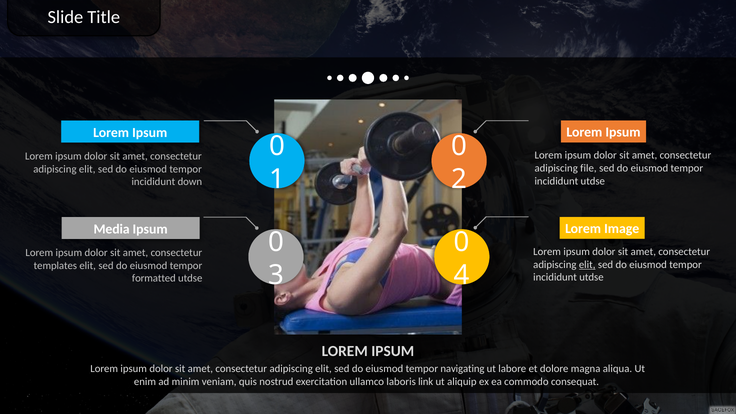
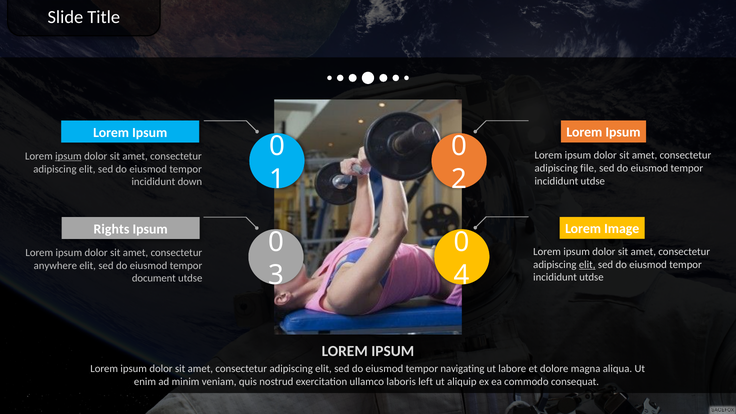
ipsum at (68, 156) underline: none -> present
Media: Media -> Rights
templates: templates -> anywhere
formatted: formatted -> document
link: link -> left
